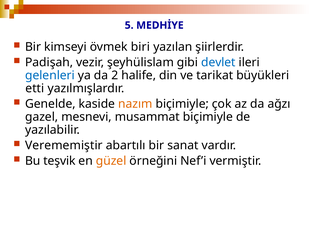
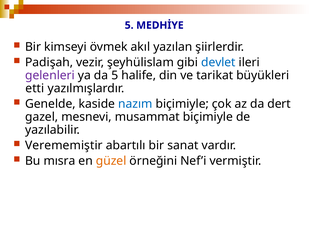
biri: biri -> akıl
gelenleri colour: blue -> purple
da 2: 2 -> 5
nazım colour: orange -> blue
ağzı: ağzı -> dert
teşvik: teşvik -> mısra
